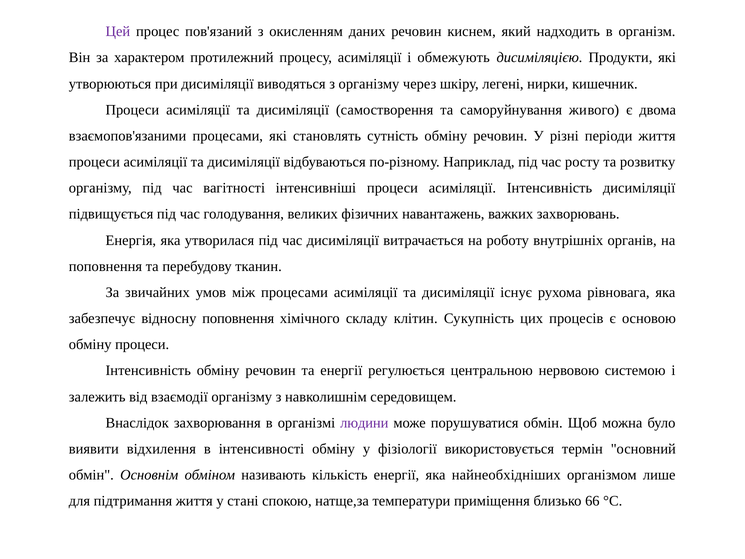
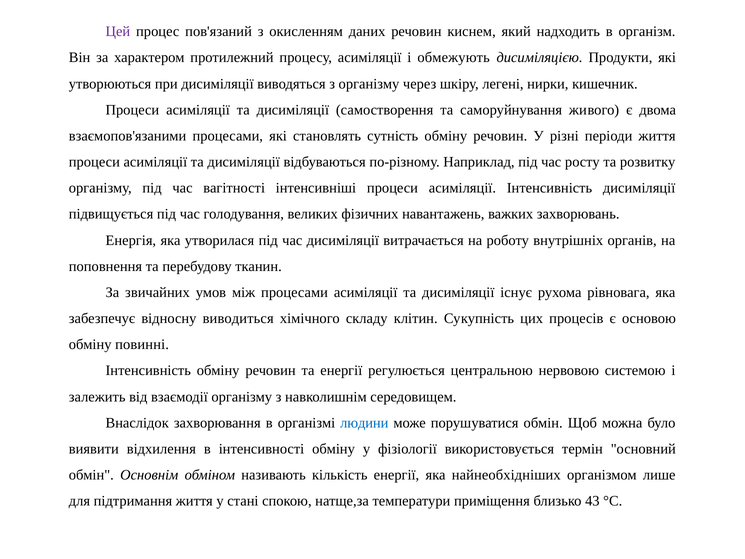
відносну поповнення: поповнення -> виводиться
обміну процеси: процеси -> повинні
людини colour: purple -> blue
66: 66 -> 43
